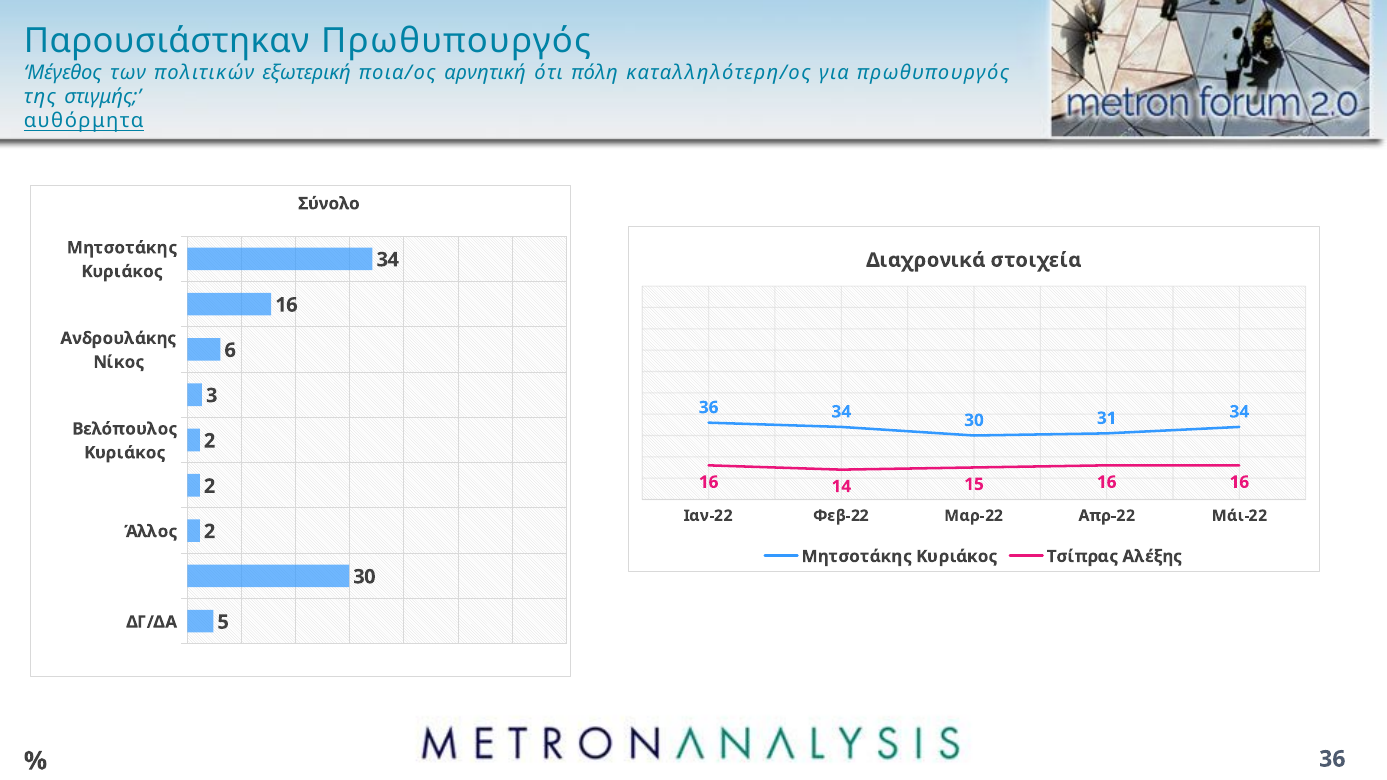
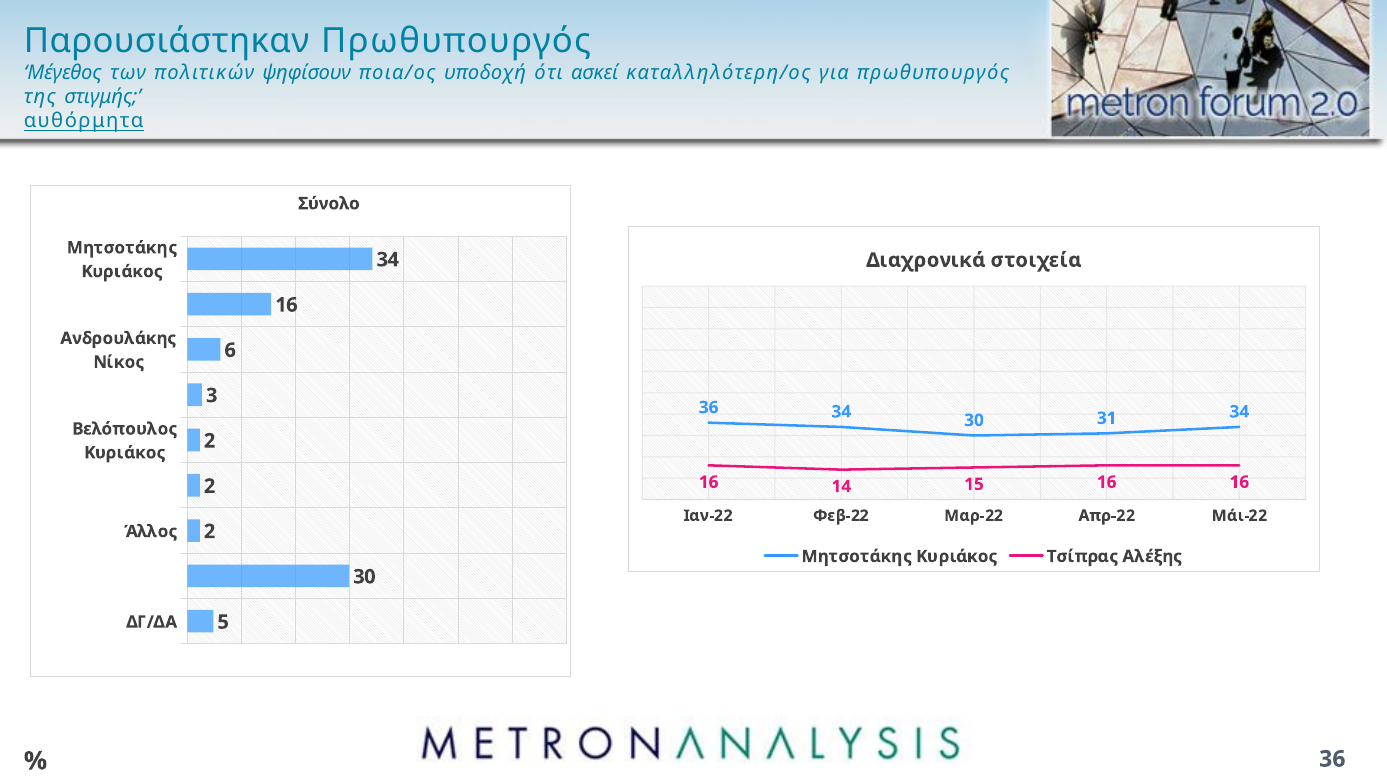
εξωτερική: εξωτερική -> ψηφίσουν
αρνητική: αρνητική -> υποδοχή
πόλη: πόλη -> ασκεί
